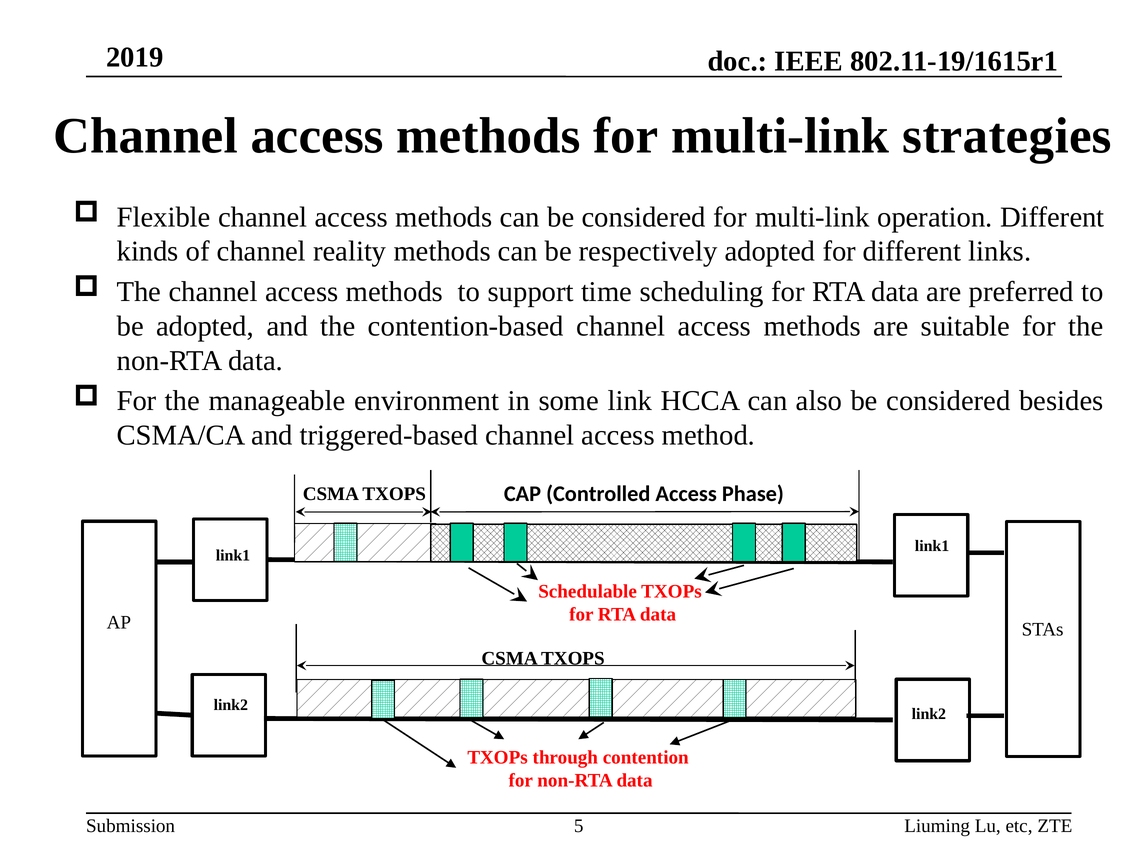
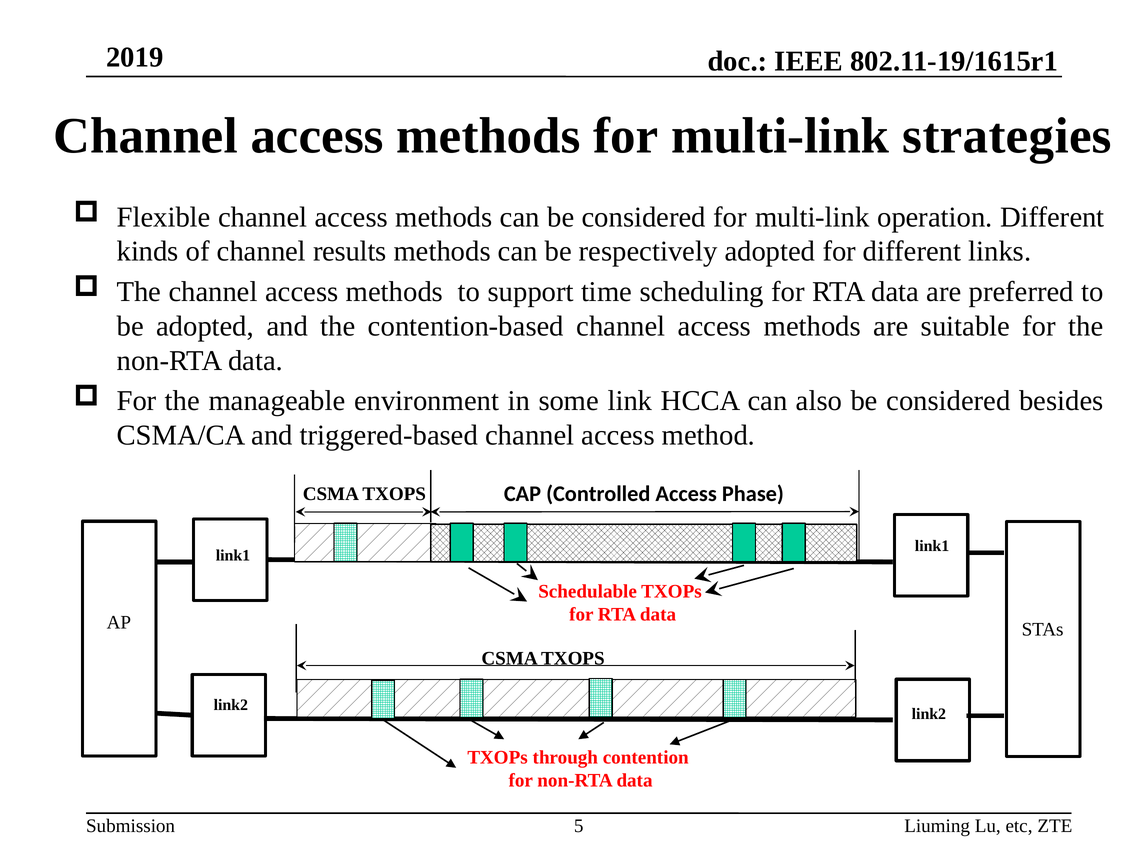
reality: reality -> results
